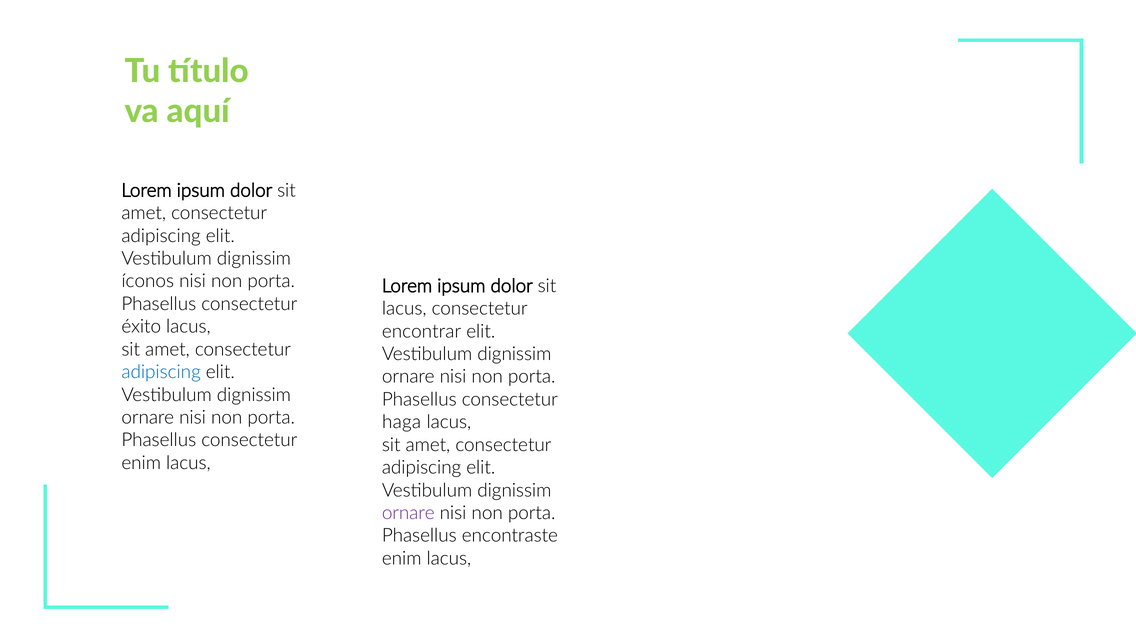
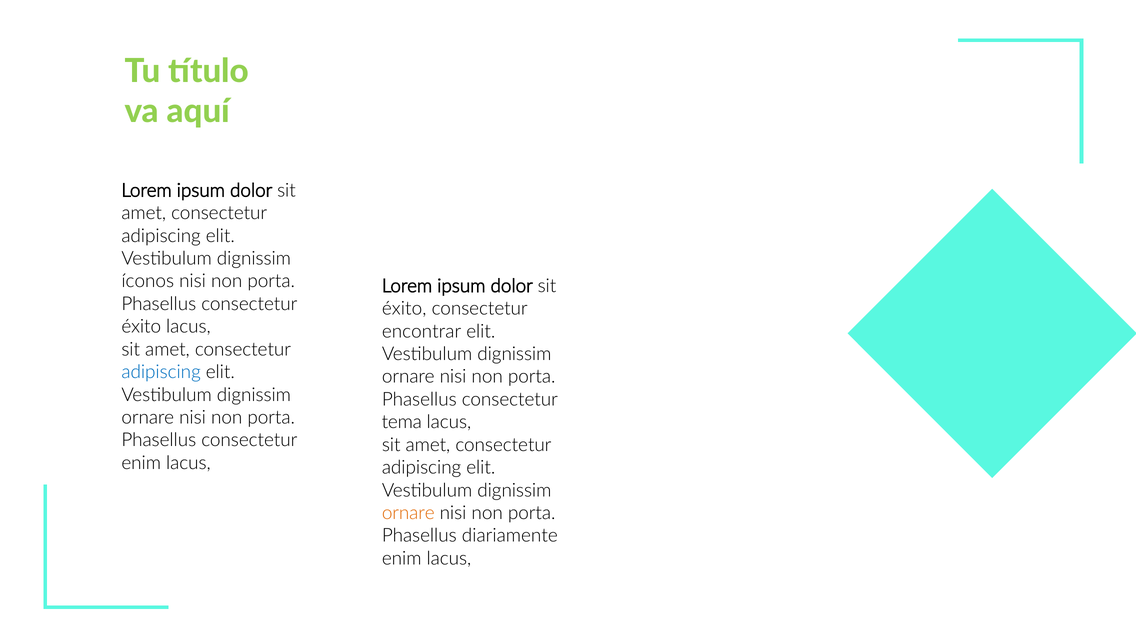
lacus at (404, 309): lacus -> éxito
haga: haga -> tema
ornare at (408, 513) colour: purple -> orange
encontraste: encontraste -> diariamente
